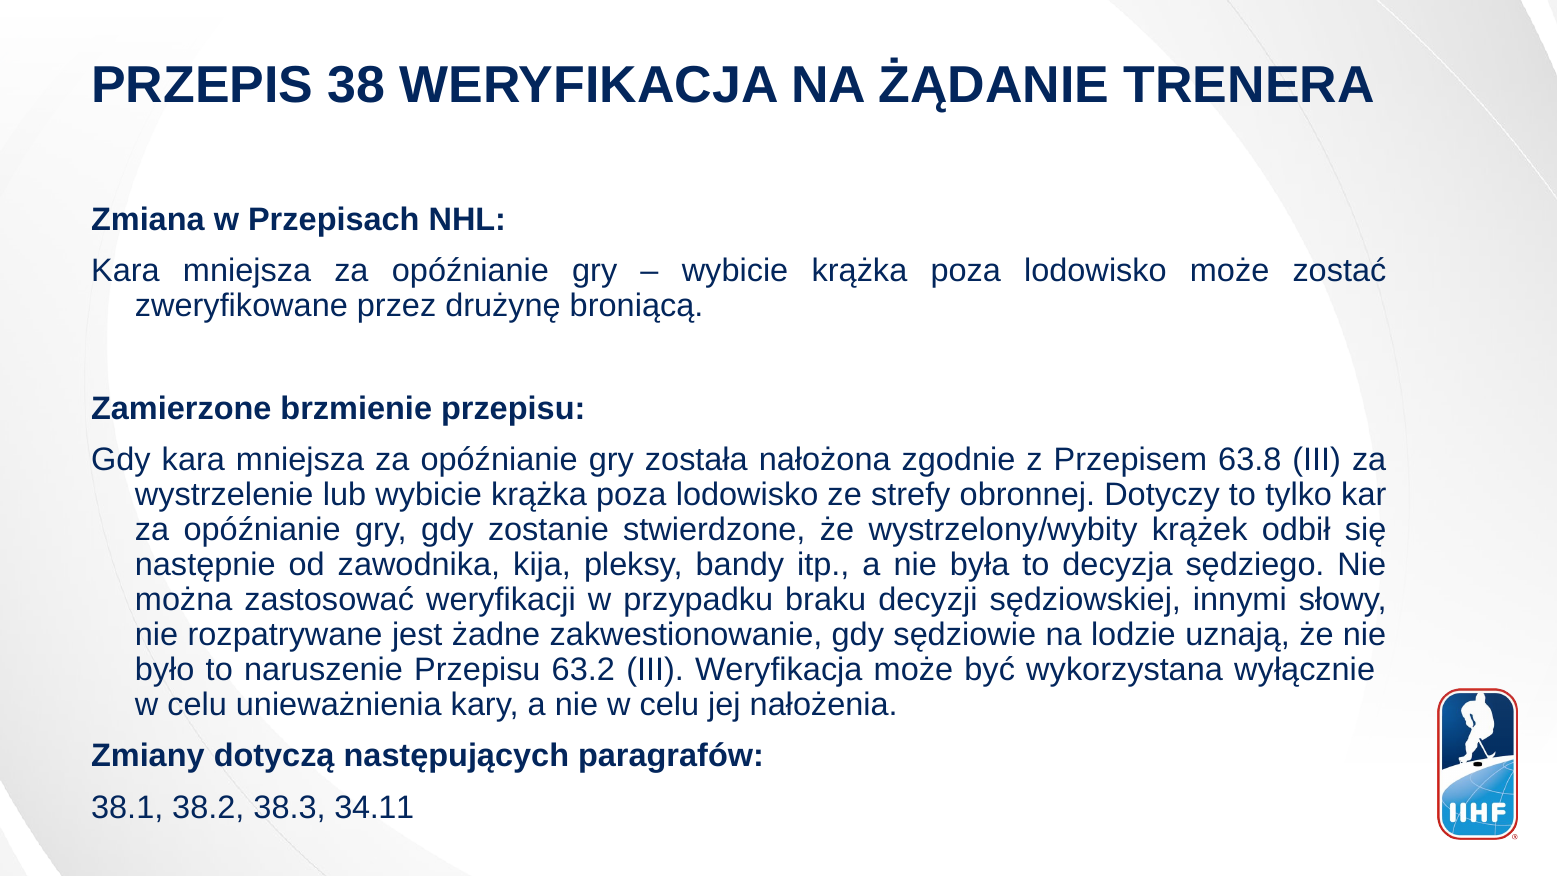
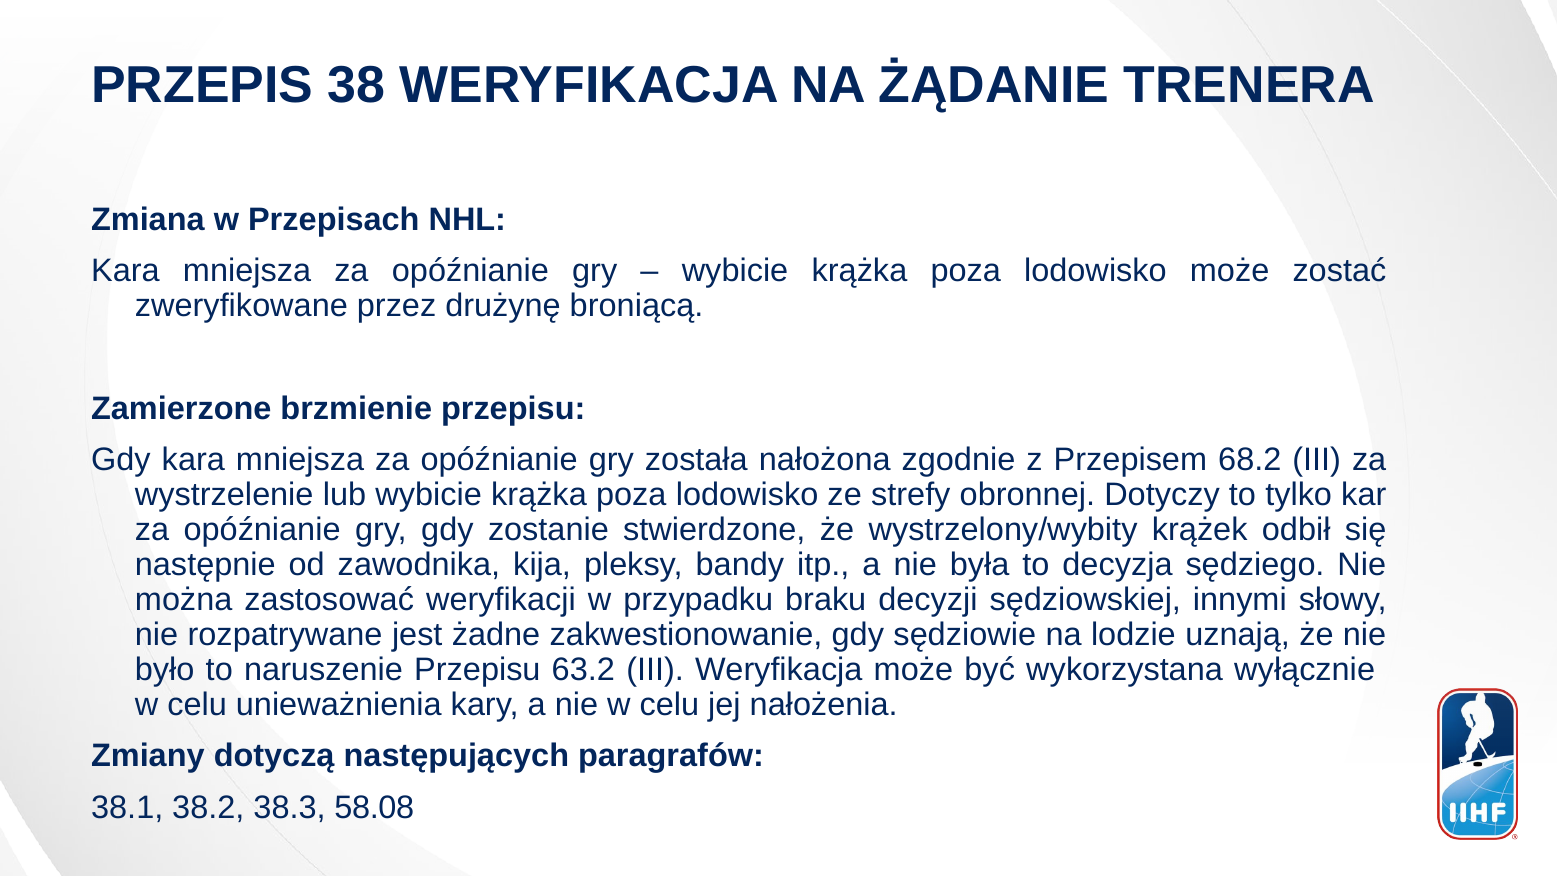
63.8: 63.8 -> 68.2
34.11: 34.11 -> 58.08
